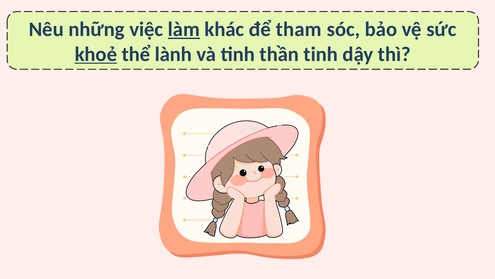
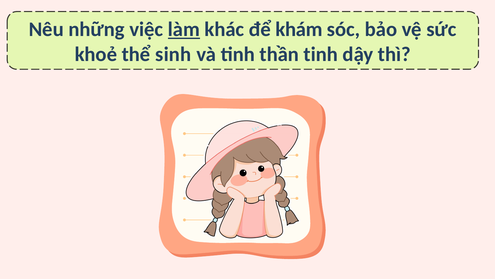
tham: tham -> khám
khoẻ underline: present -> none
lành: lành -> sinh
